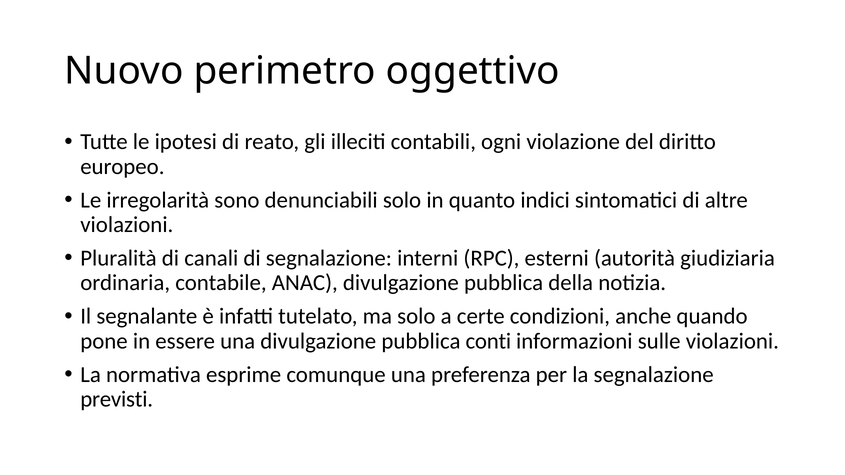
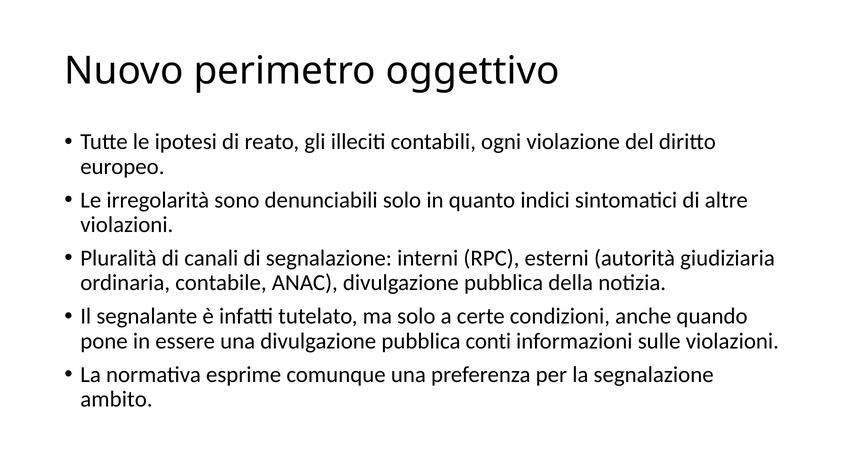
previsti: previsti -> ambito
